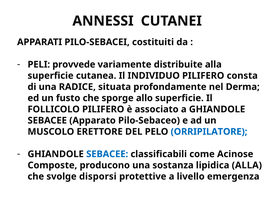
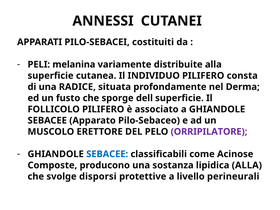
provvede: provvede -> melanina
allo: allo -> dell
ORRIPILATORE colour: blue -> purple
emergenza: emergenza -> perineurali
